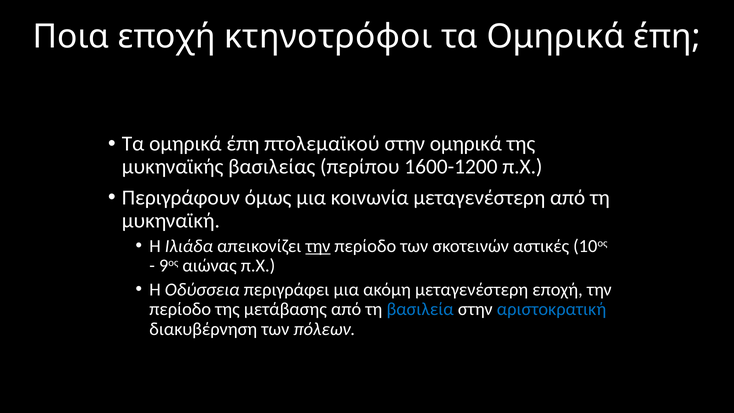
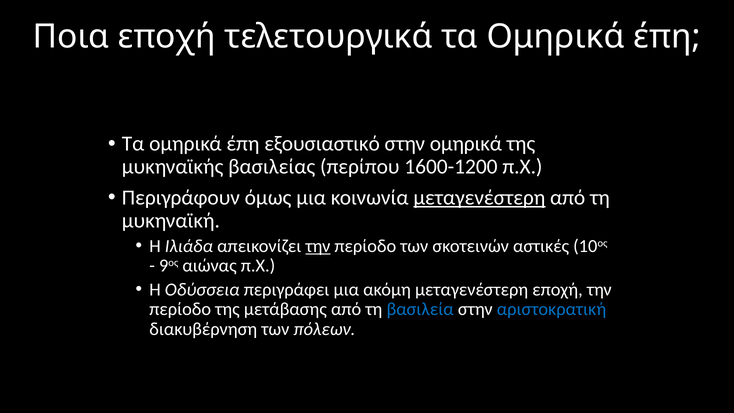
κτηνοτρόφοι: κτηνοτρόφοι -> τελετουργικά
πτολεμαϊκού: πτολεμαϊκού -> εξουσιαστικό
μεταγενέστερη at (479, 198) underline: none -> present
